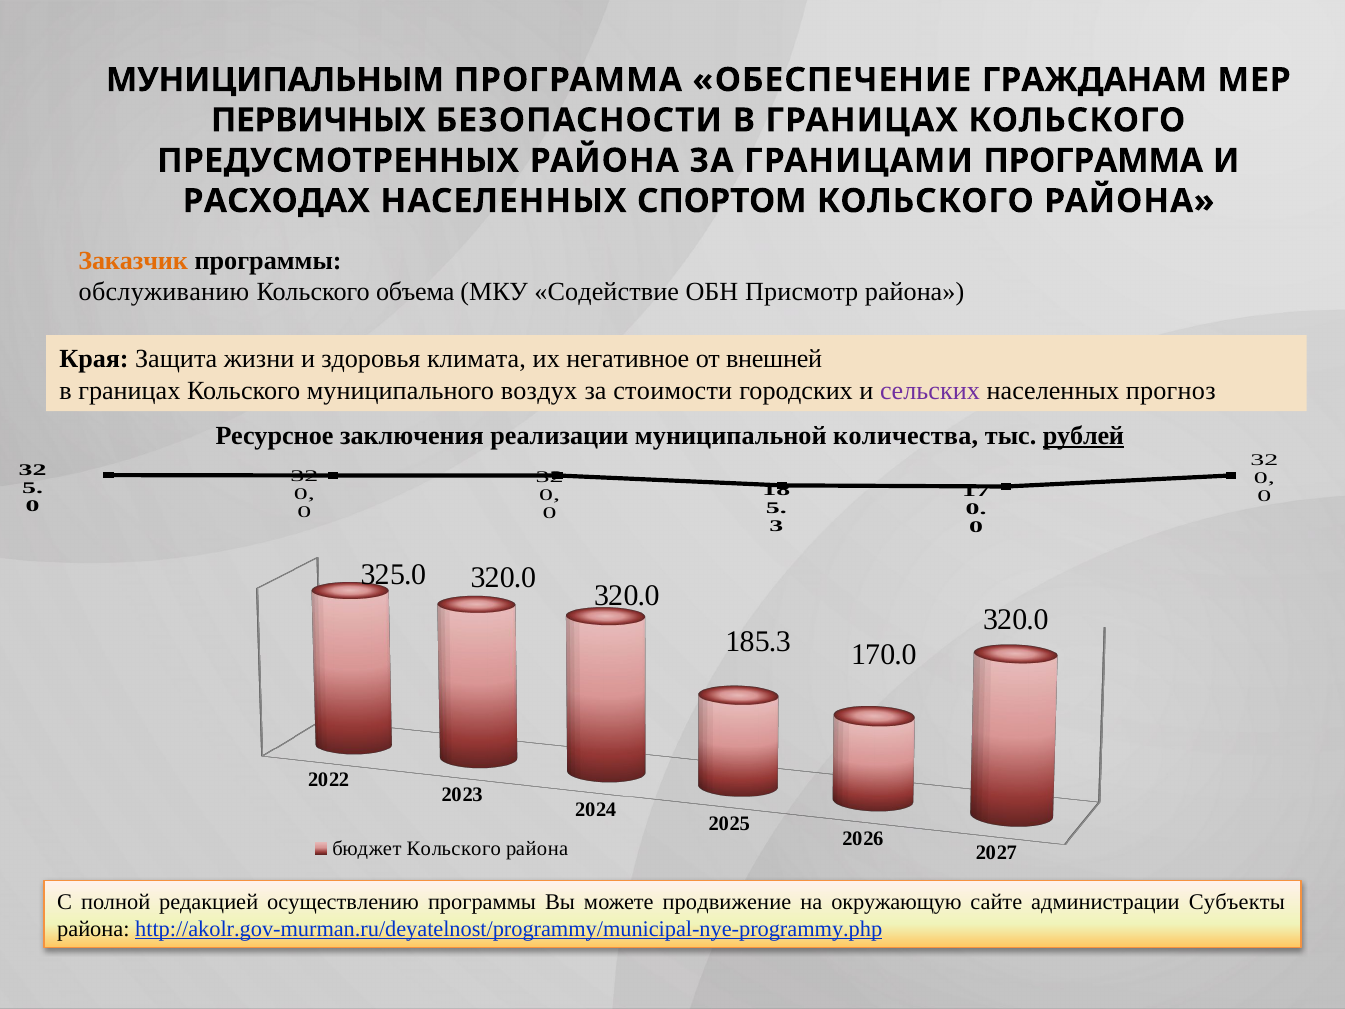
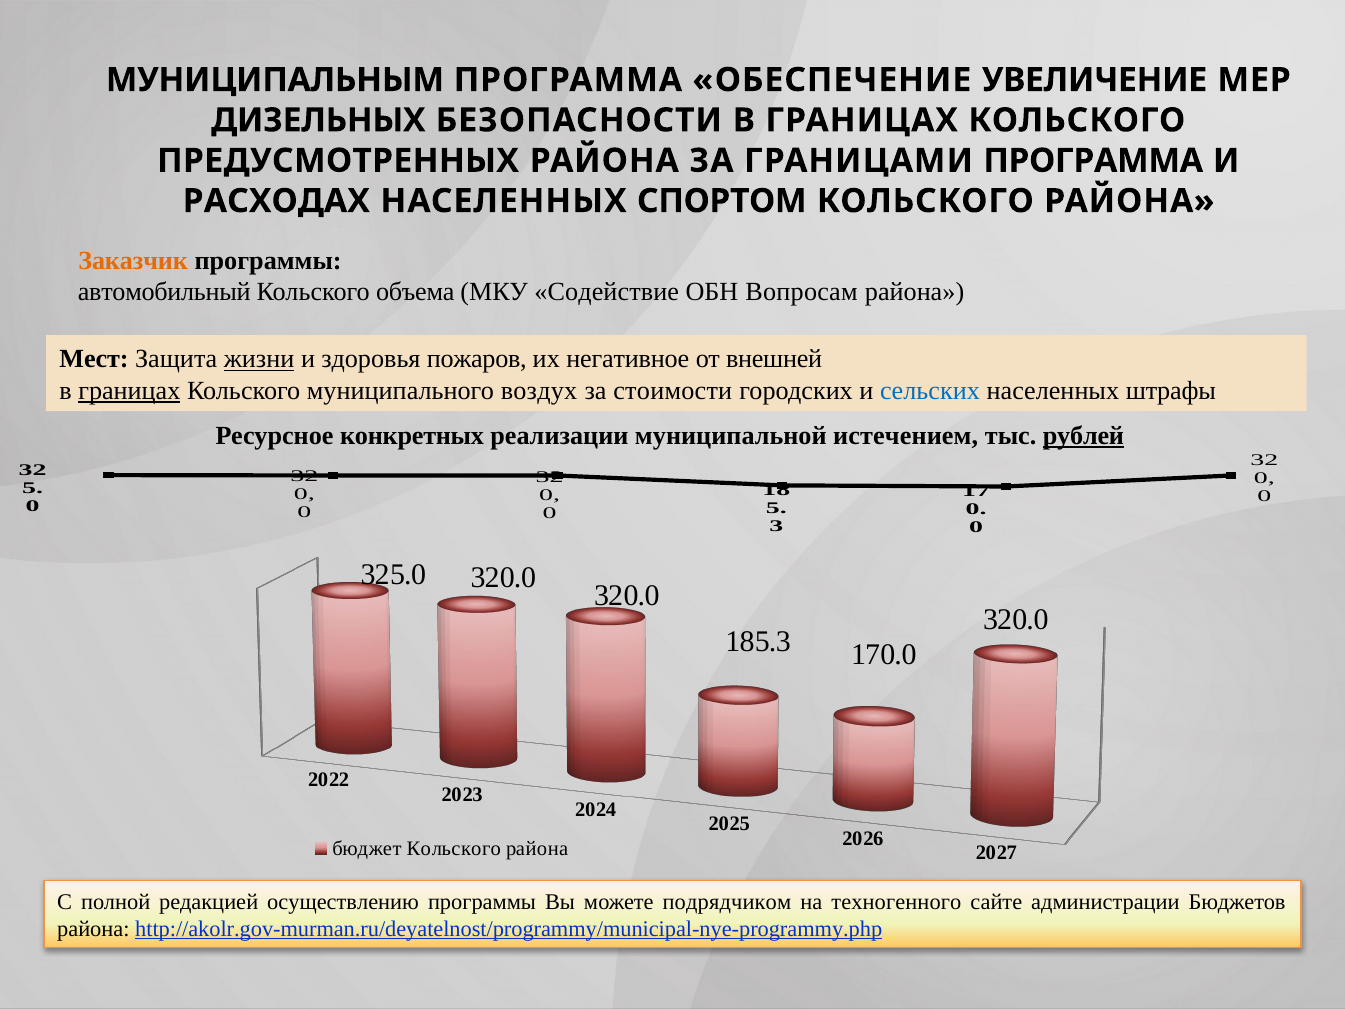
ГРАЖДАНАМ: ГРАЖДАНАМ -> УВЕЛИЧЕНИЕ
ПЕРВИЧНЫХ: ПЕРВИЧНЫХ -> ДИЗЕЛЬНЫХ
обслуживанию: обслуживанию -> автомобильный
Присмотр: Присмотр -> Вопросам
Края: Края -> Мест
жизни underline: none -> present
климата: климата -> пожаров
границах at (129, 391) underline: none -> present
сельских colour: purple -> blue
прогноз: прогноз -> штрафы
заключения: заключения -> конкретных
количества: количества -> истечением
продвижение: продвижение -> подрядчиком
окружающую: окружающую -> техногенного
Субъекты: Субъекты -> Бюджетов
